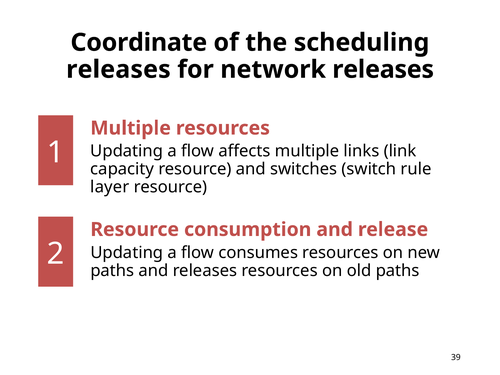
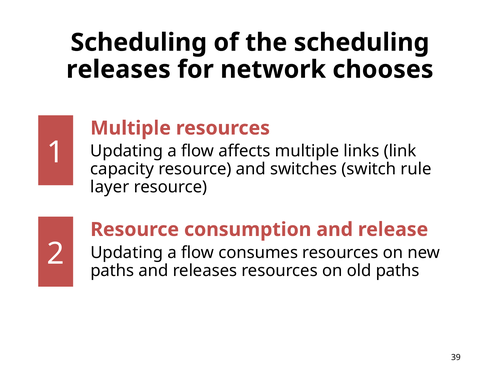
Coordinate at (139, 43): Coordinate -> Scheduling
network releases: releases -> chooses
